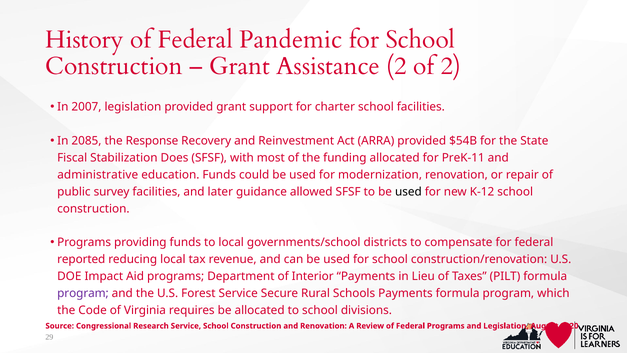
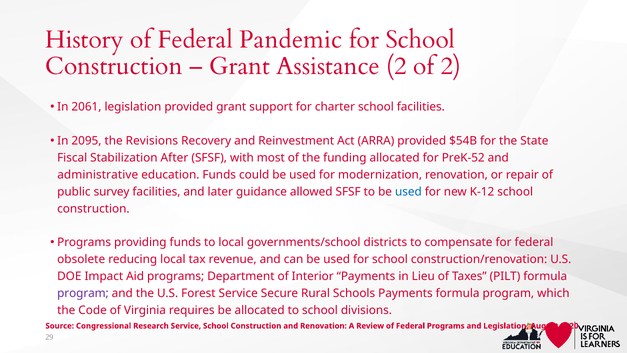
2007: 2007 -> 2061
2085: 2085 -> 2095
Response: Response -> Revisions
Does: Does -> After
PreK-11: PreK-11 -> PreK-52
used at (408, 192) colour: black -> blue
reported: reported -> obsolete
